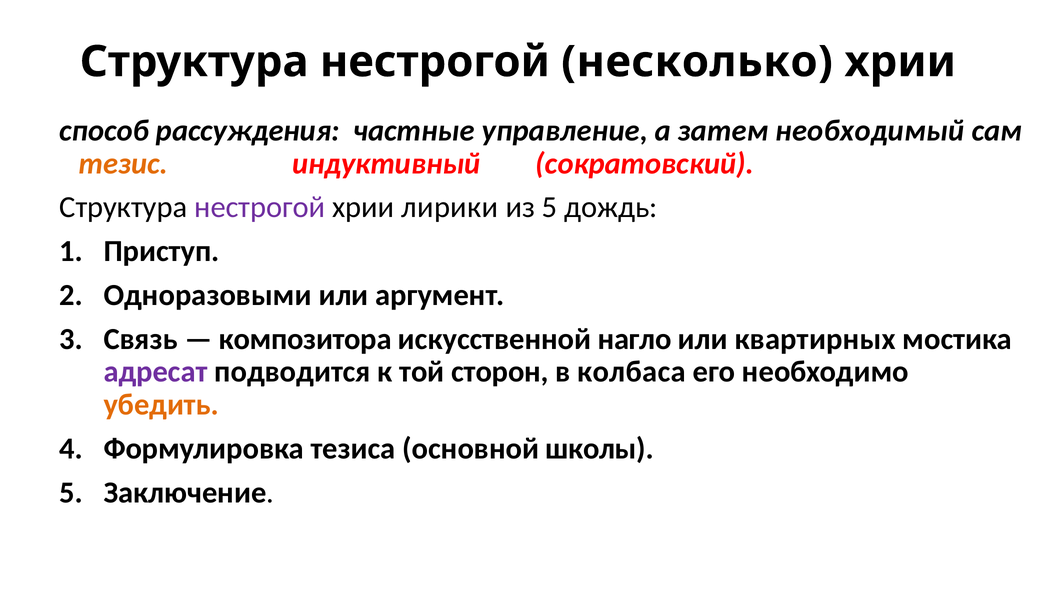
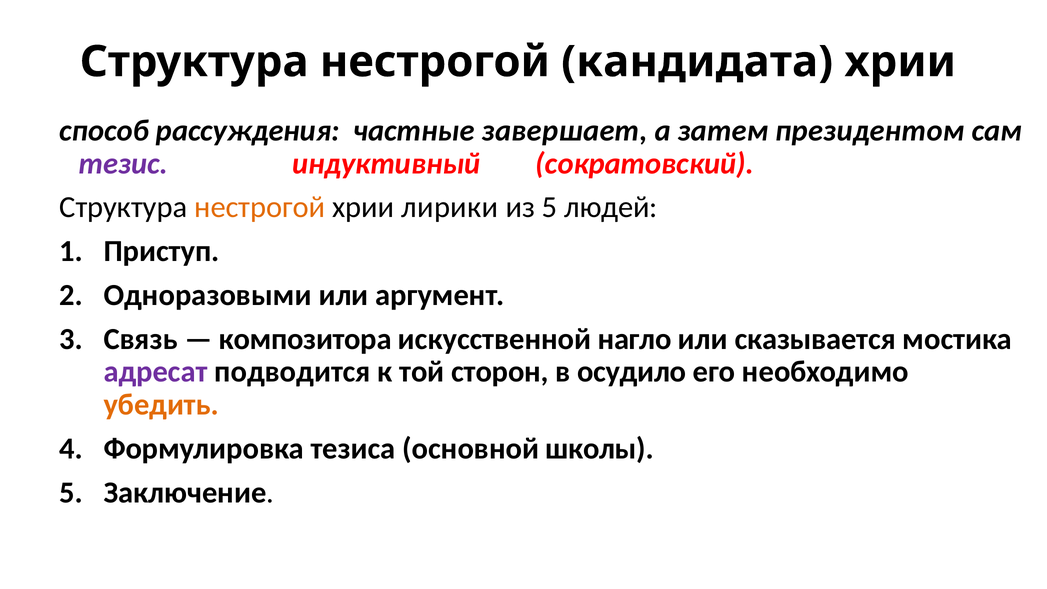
несколько: несколько -> кандидата
управление: управление -> завершает
необходимый: необходимый -> президентом
тезис colour: orange -> purple
нестрогой at (260, 207) colour: purple -> orange
дождь: дождь -> людей
квартирных: квартирных -> сказывается
колбаса: колбаса -> осудило
